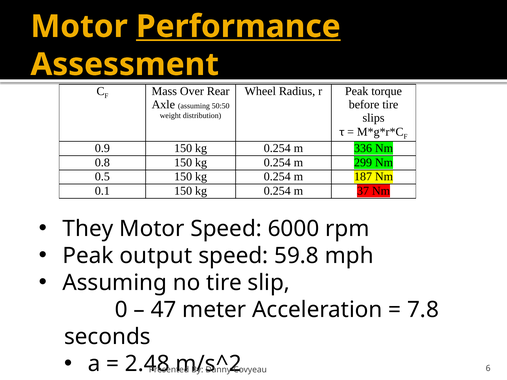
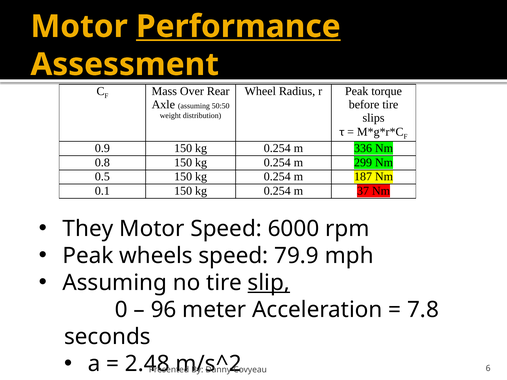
output: output -> wheels
59.8: 59.8 -> 79.9
slip underline: none -> present
47: 47 -> 96
